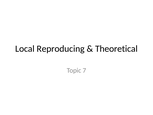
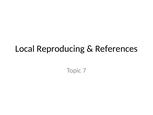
Theoretical: Theoretical -> References
